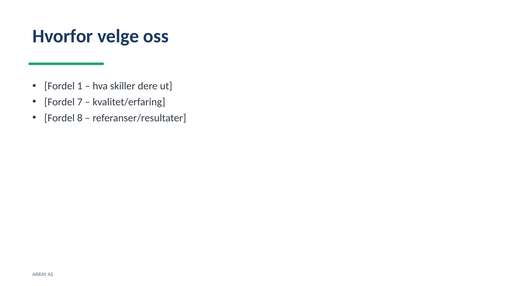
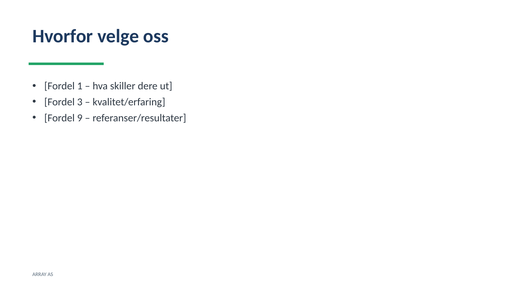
7: 7 -> 3
8: 8 -> 9
